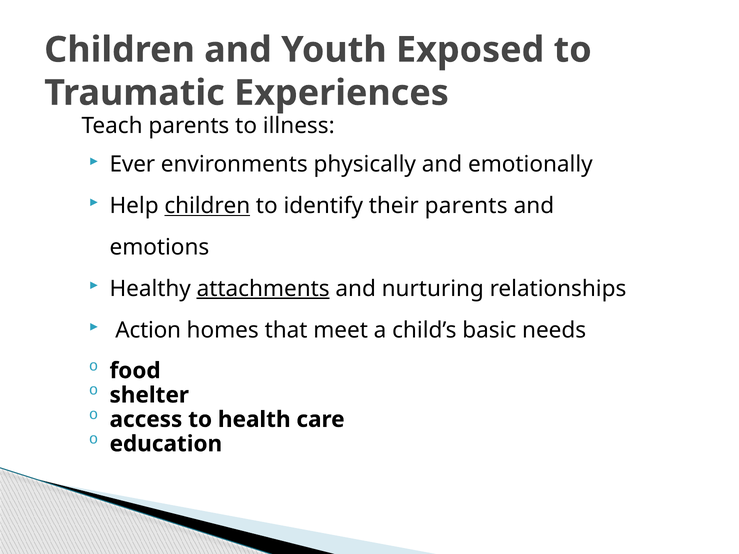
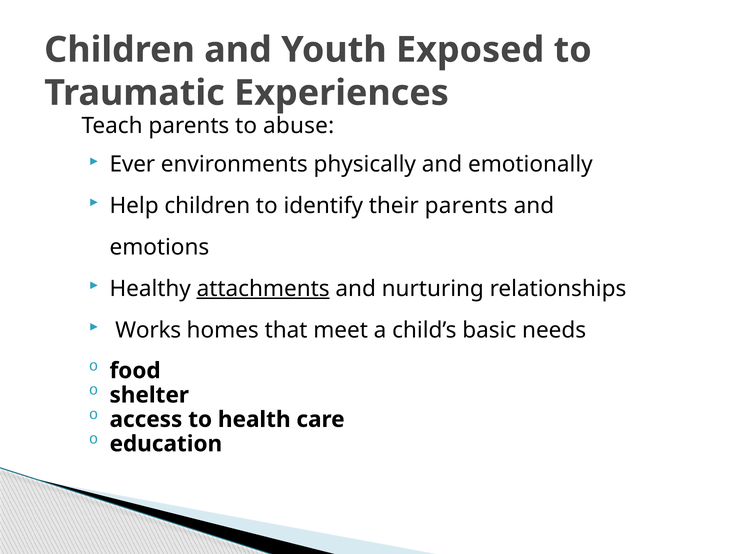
illness: illness -> abuse
children at (207, 206) underline: present -> none
Action: Action -> Works
